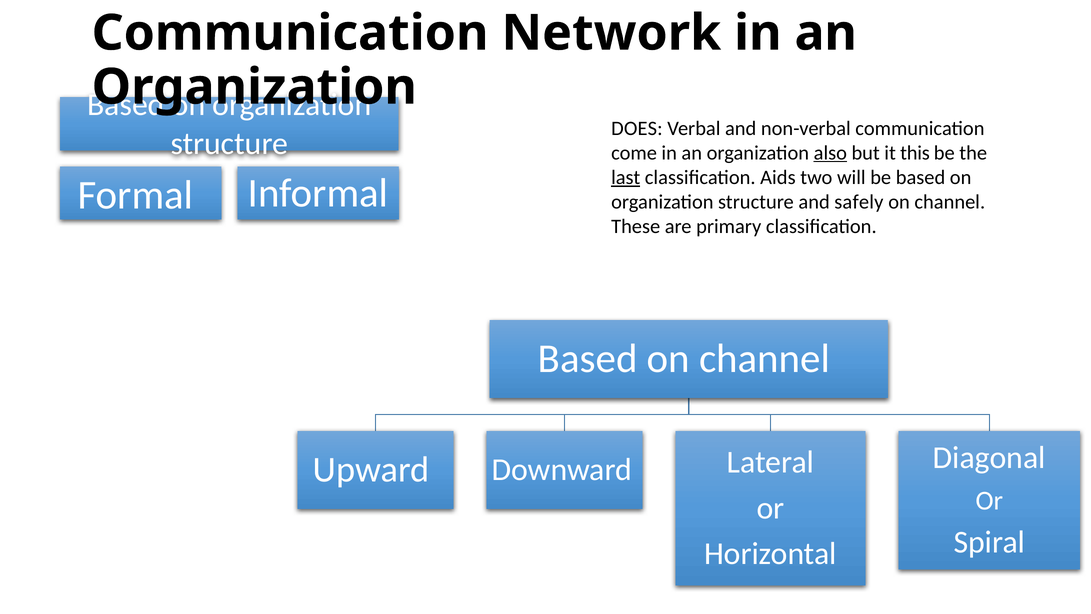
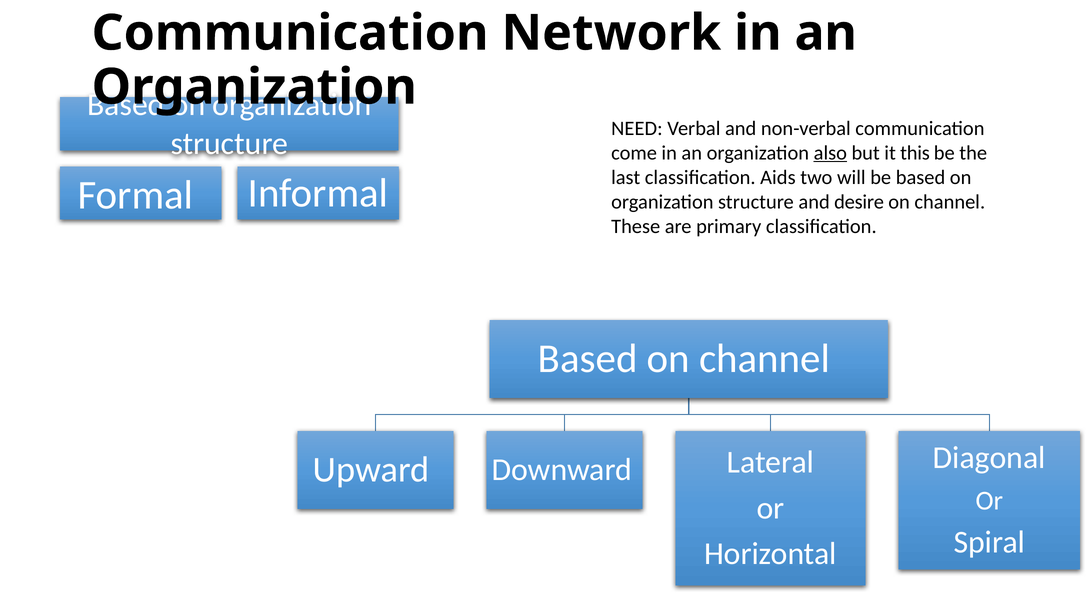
DOES: DOES -> NEED
last underline: present -> none
safely: safely -> desire
